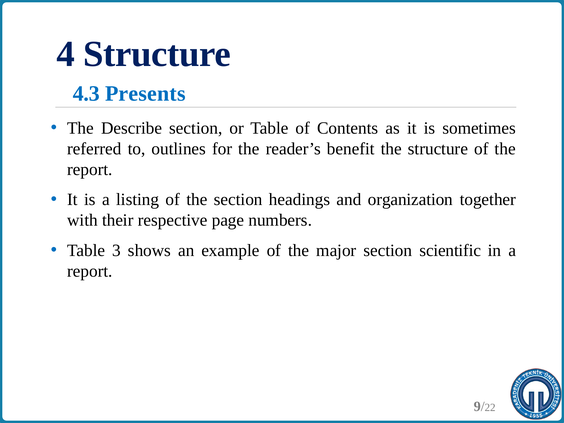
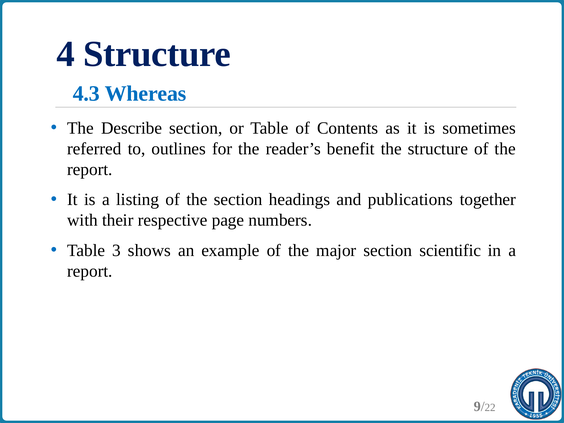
Presents: Presents -> Whereas
organization: organization -> publications
